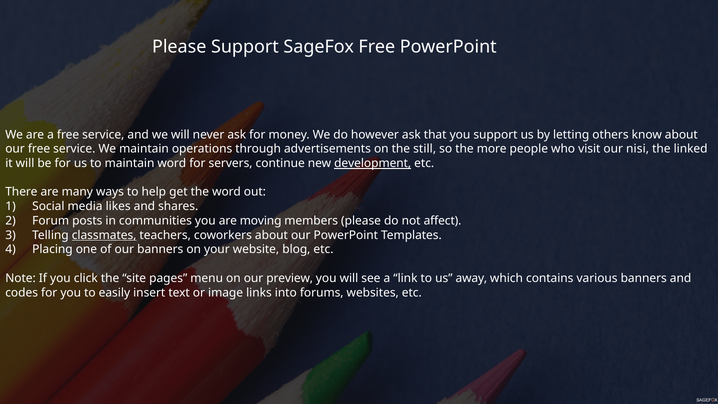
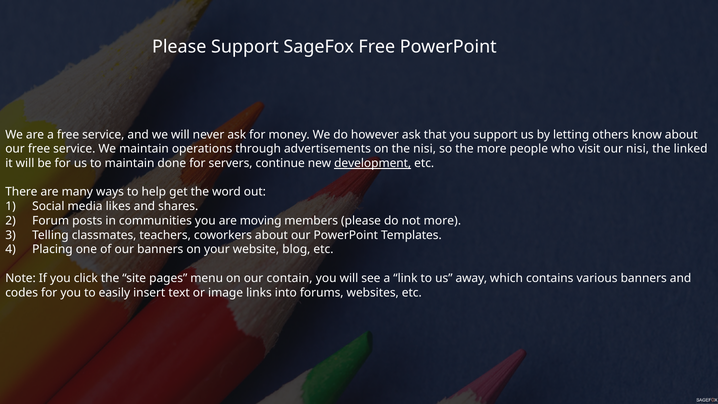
the still: still -> nisi
maintain word: word -> done
not affect: affect -> more
classmates underline: present -> none
preview: preview -> contain
